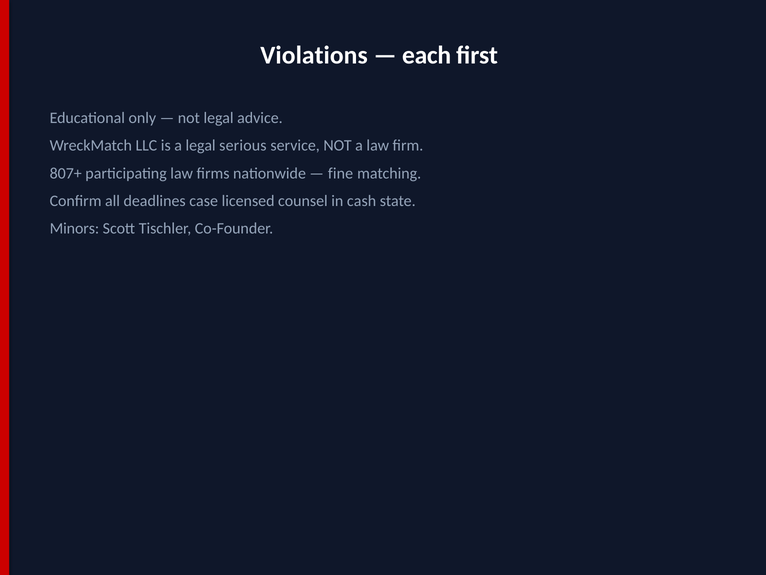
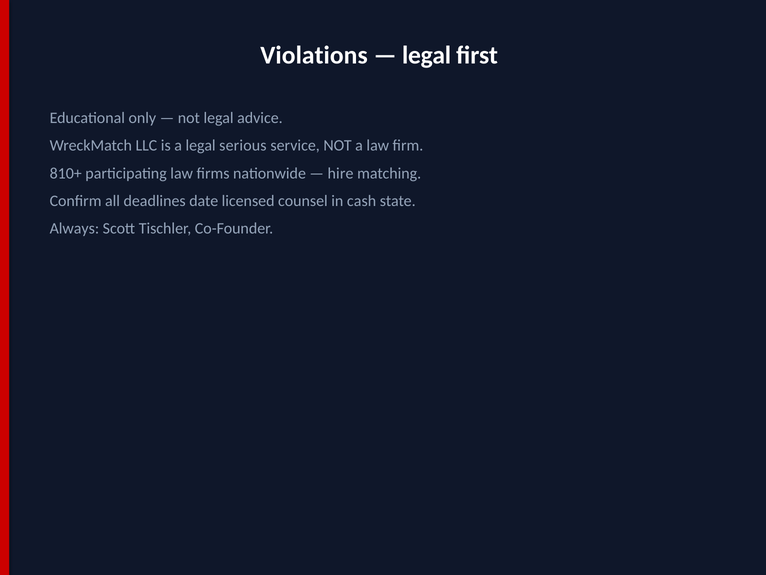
each at (427, 55): each -> legal
807+: 807+ -> 810+
fine: fine -> hire
case: case -> date
Minors: Minors -> Always
